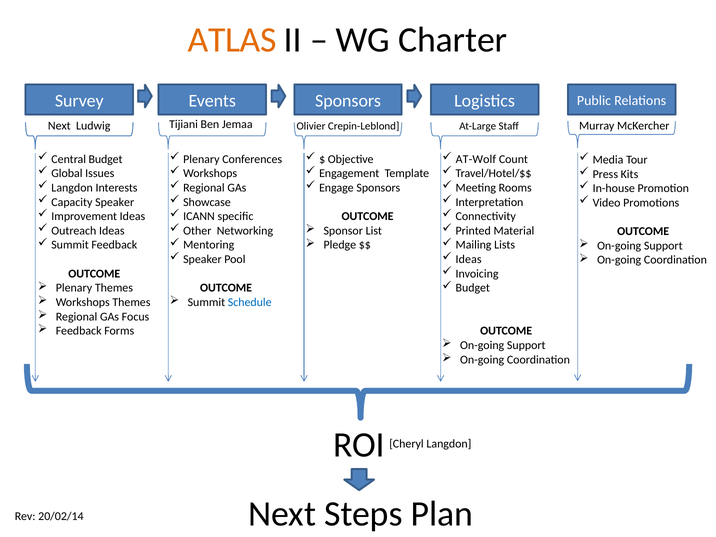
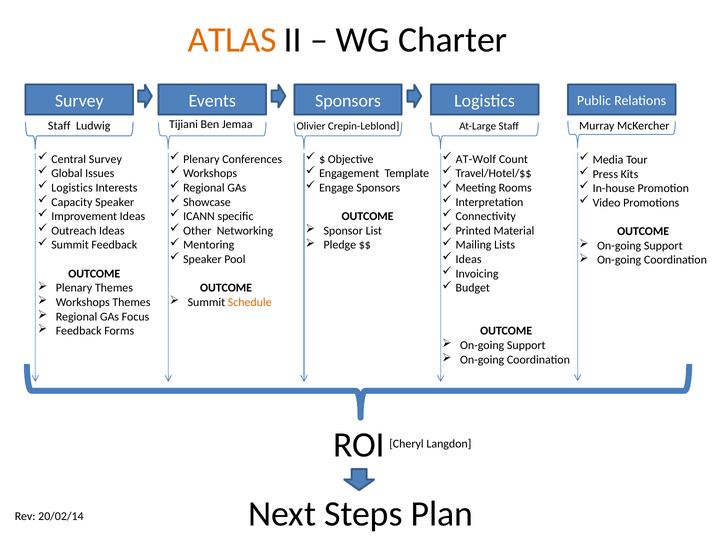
Next at (59, 126): Next -> Staff
Central Budget: Budget -> Survey
Langdon at (72, 188): Langdon -> Logistics
Schedule colour: blue -> orange
